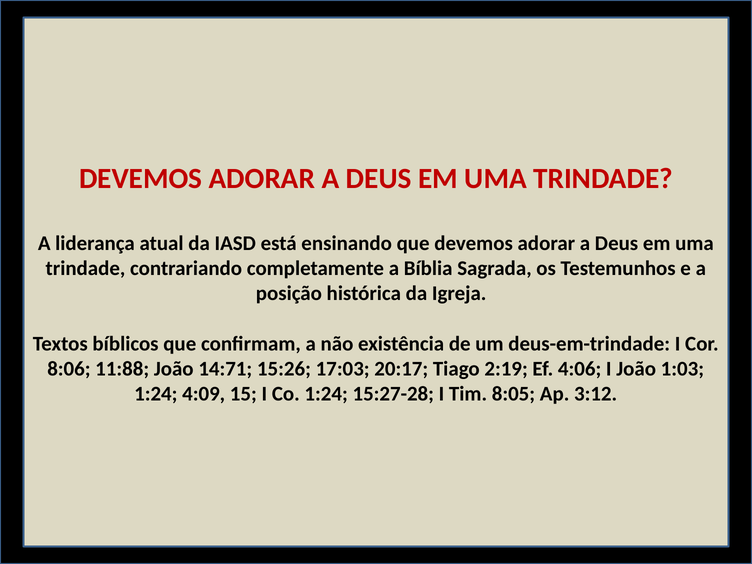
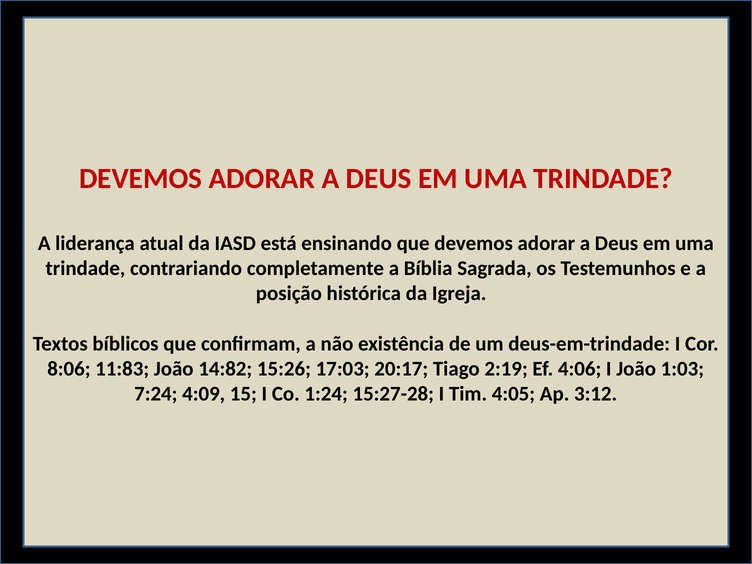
11:88: 11:88 -> 11:83
14:71: 14:71 -> 14:82
1:24 at (156, 394): 1:24 -> 7:24
8:05: 8:05 -> 4:05
